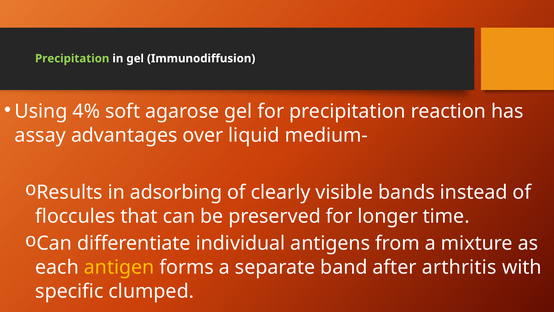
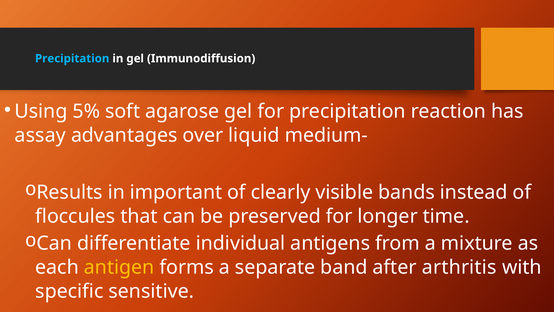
Precipitation at (72, 58) colour: light green -> light blue
4%: 4% -> 5%
adsorbing: adsorbing -> important
clumped: clumped -> sensitive
